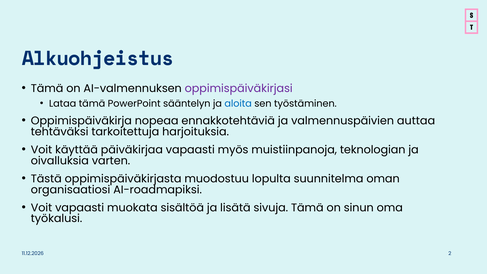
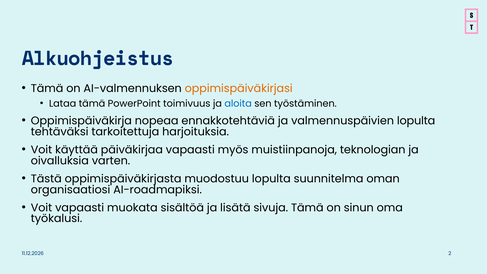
oppimispäiväkirjasi colour: purple -> orange
sääntelyn: sääntelyn -> toimivuus
valmennuspäivien auttaa: auttaa -> lopulta
